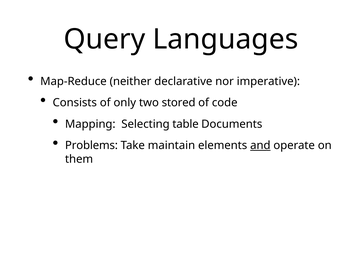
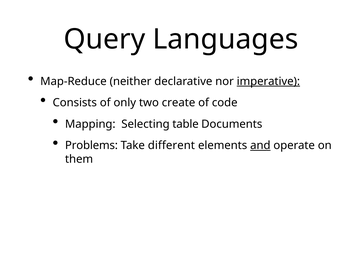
imperative underline: none -> present
stored: stored -> create
maintain: maintain -> different
